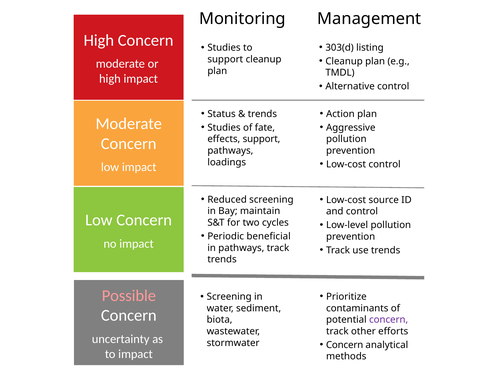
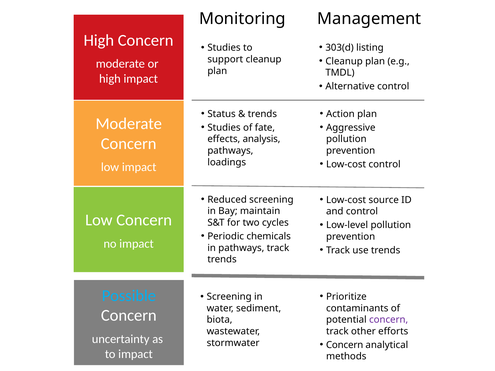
effects support: support -> analysis
beneficial: beneficial -> chemicals
Possible colour: pink -> light blue
